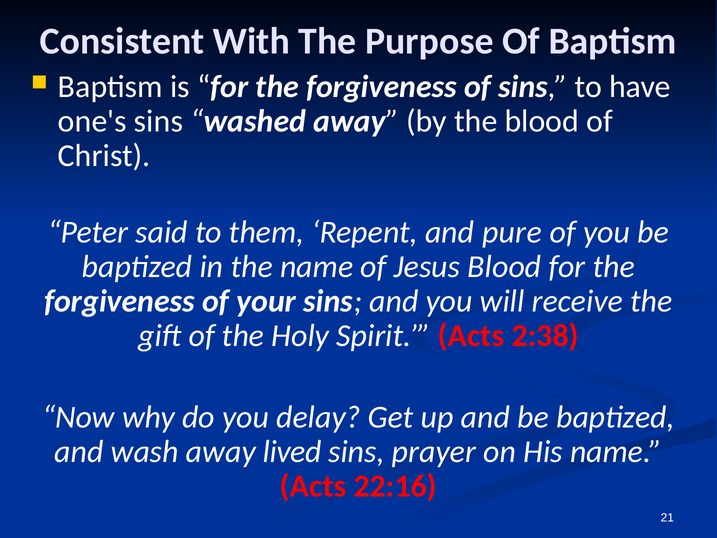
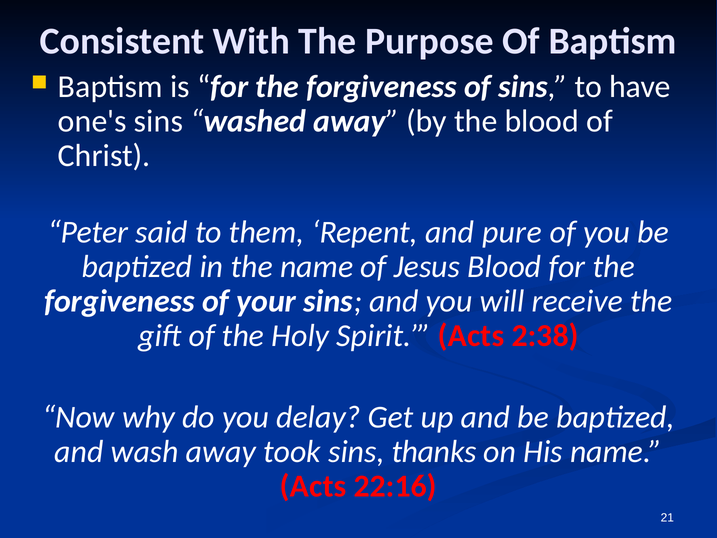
lived: lived -> took
prayer: prayer -> thanks
